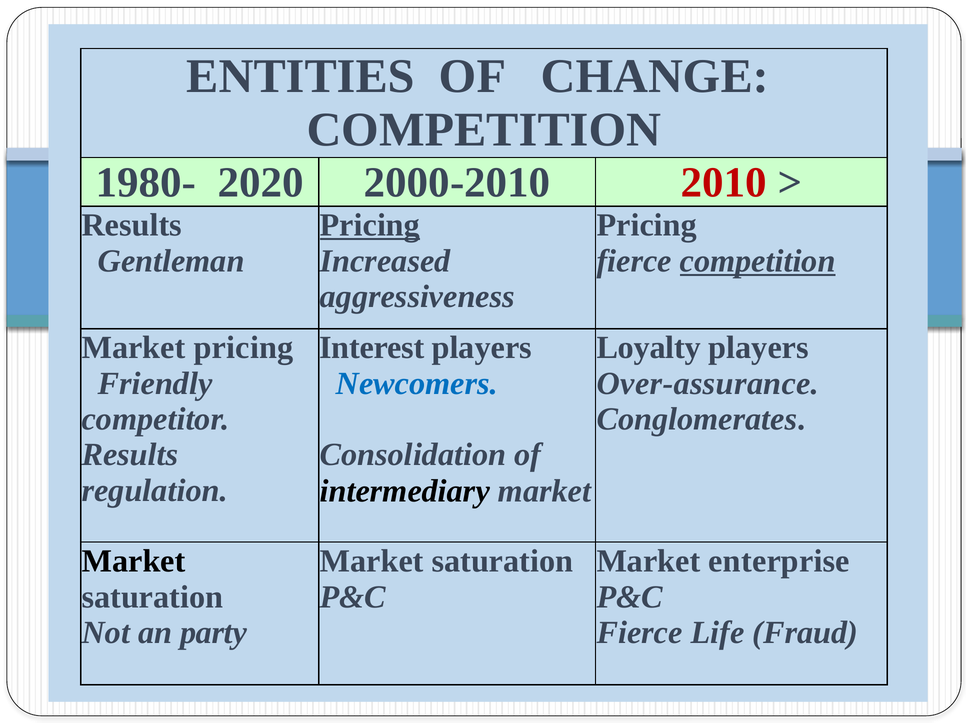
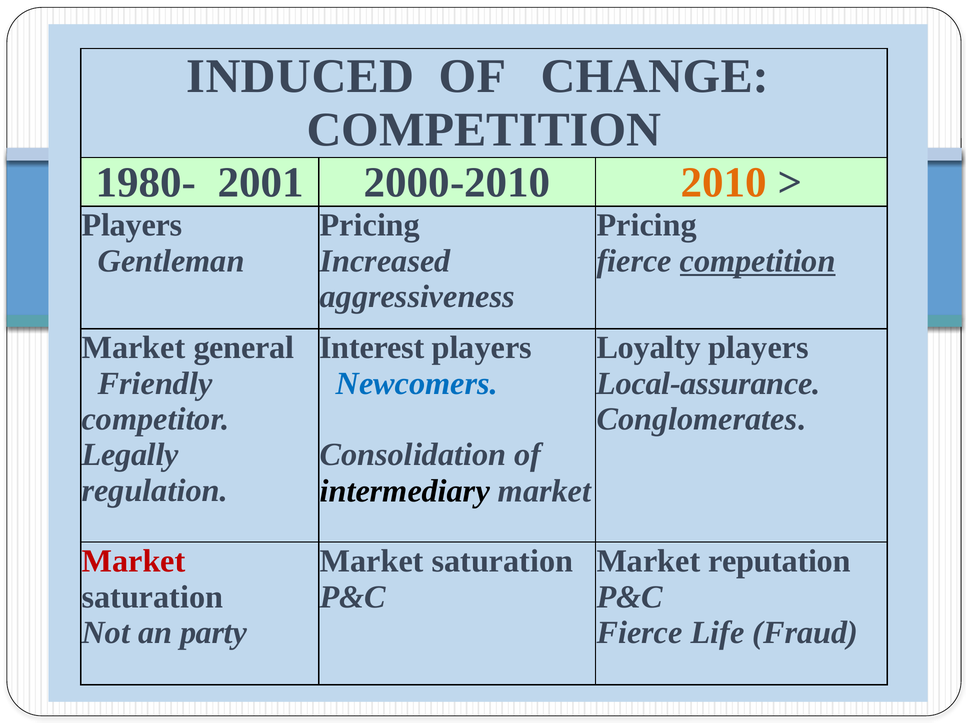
ENTITIES: ENTITIES -> INDUCED
2020: 2020 -> 2001
2010 colour: red -> orange
Results at (132, 225): Results -> Players
Pricing at (370, 225) underline: present -> none
Market pricing: pricing -> general
Over-assurance: Over-assurance -> Local-assurance
Results at (130, 455): Results -> Legally
Market at (134, 561) colour: black -> red
enterprise: enterprise -> reputation
